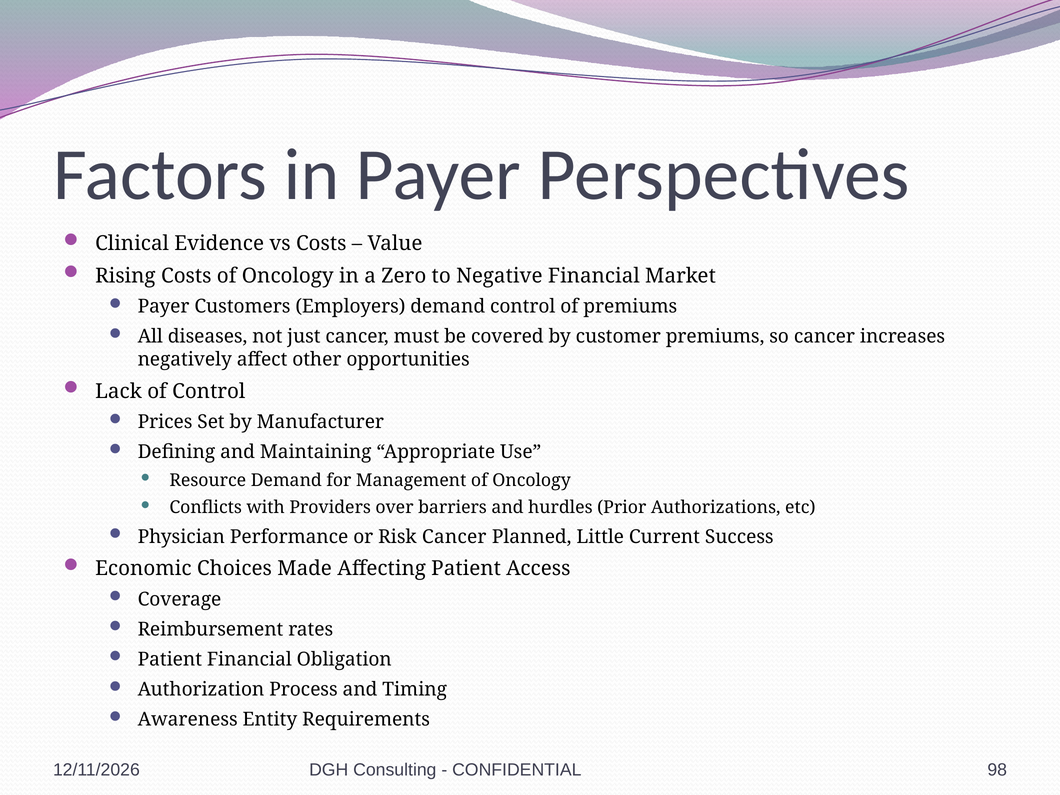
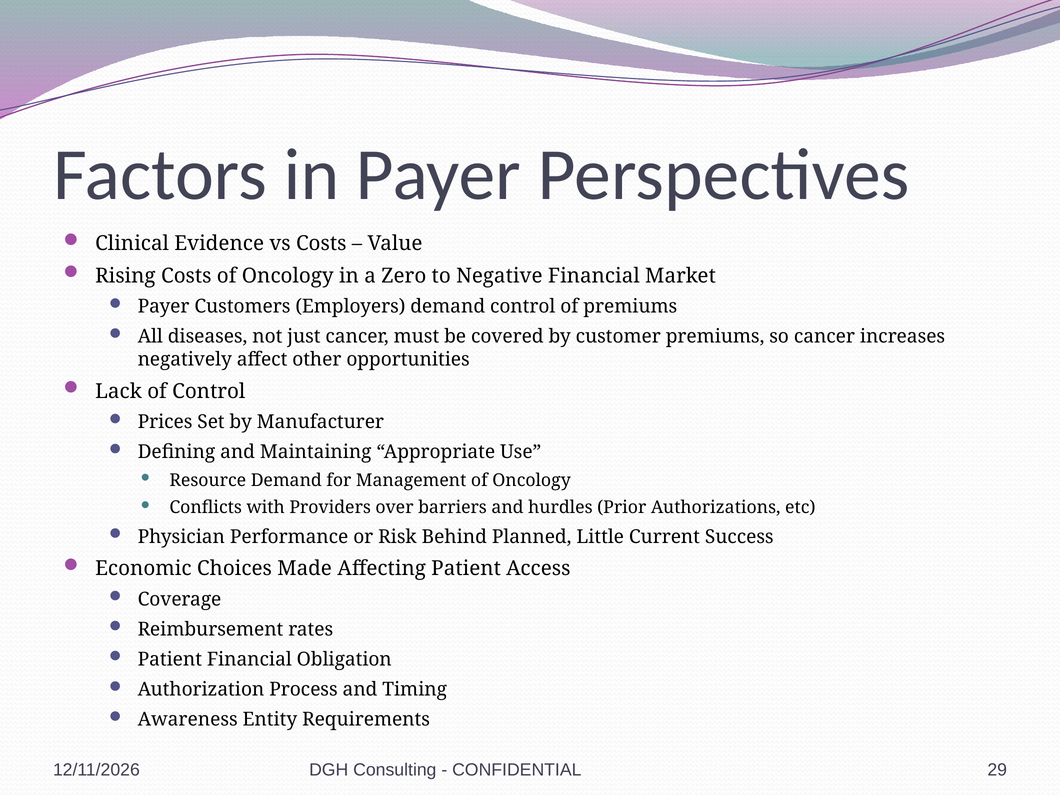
Risk Cancer: Cancer -> Behind
98: 98 -> 29
